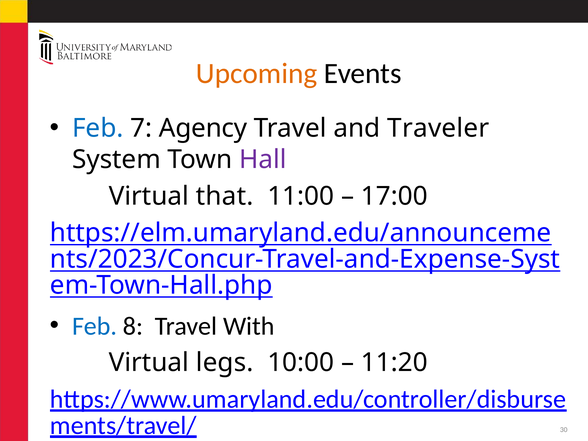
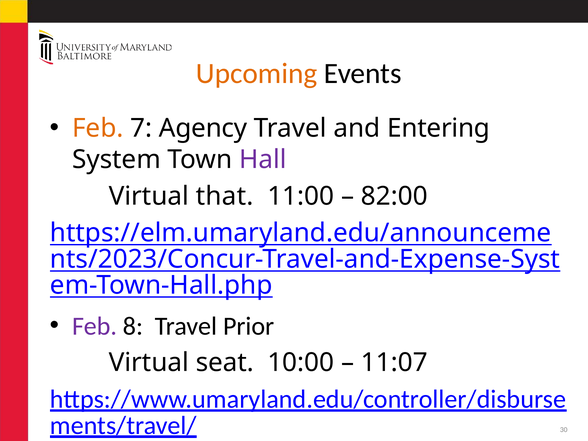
Feb at (98, 128) colour: blue -> orange
Traveler: Traveler -> Entering
17:00: 17:00 -> 82:00
Feb at (95, 326) colour: blue -> purple
With: With -> Prior
legs: legs -> seat
11:20: 11:20 -> 11:07
